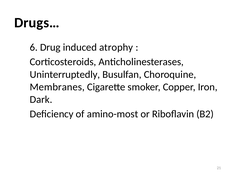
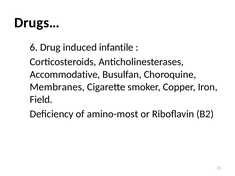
atrophy: atrophy -> infantile
Uninterruptedly: Uninterruptedly -> Accommodative
Dark: Dark -> Field
